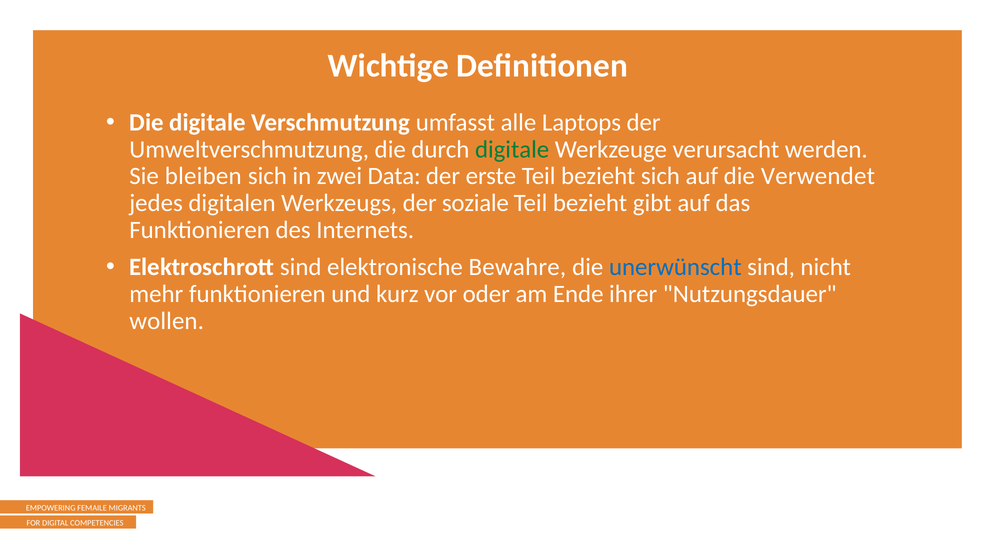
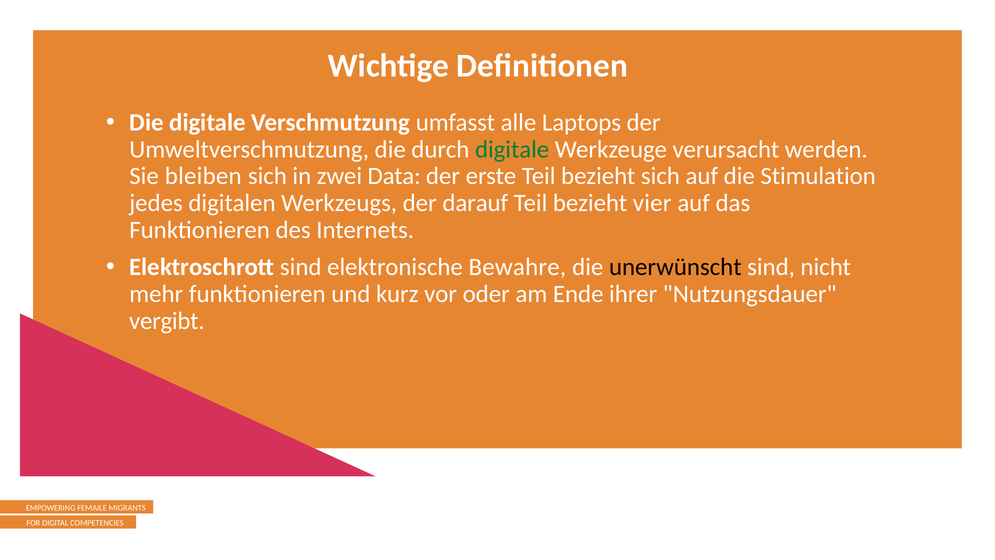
Verwendet: Verwendet -> Stimulation
soziale: soziale -> darauf
gibt: gibt -> vier
unerwünscht colour: blue -> black
wollen: wollen -> vergibt
